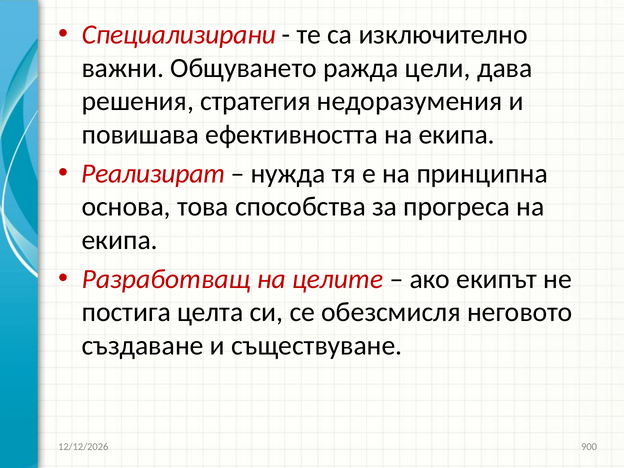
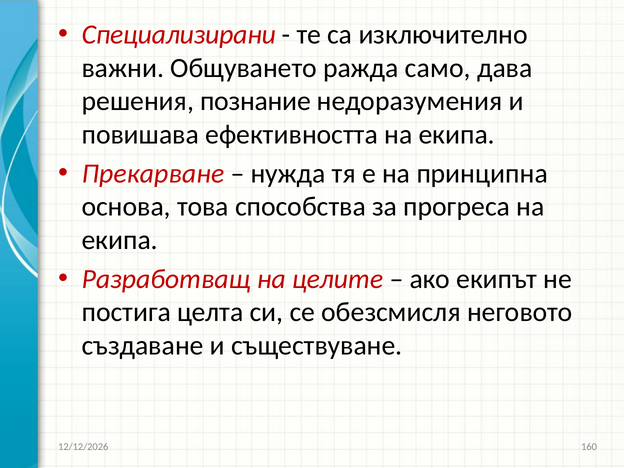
цели: цели -> само
стратегия: стратегия -> познание
Реализират: Реализират -> Прекарване
900: 900 -> 160
